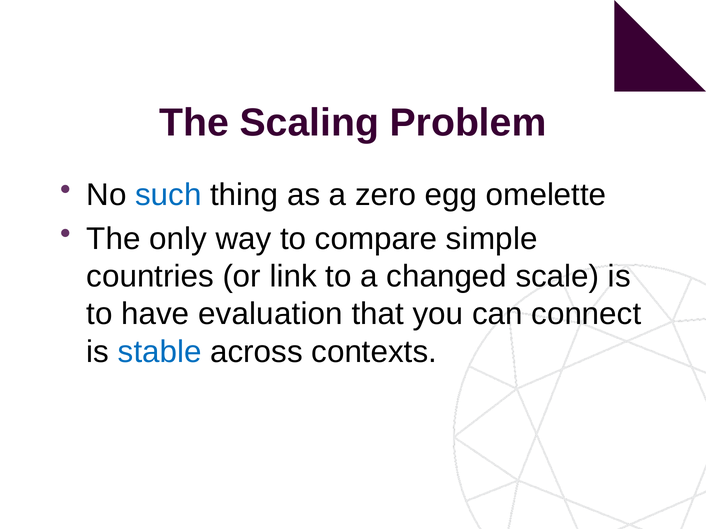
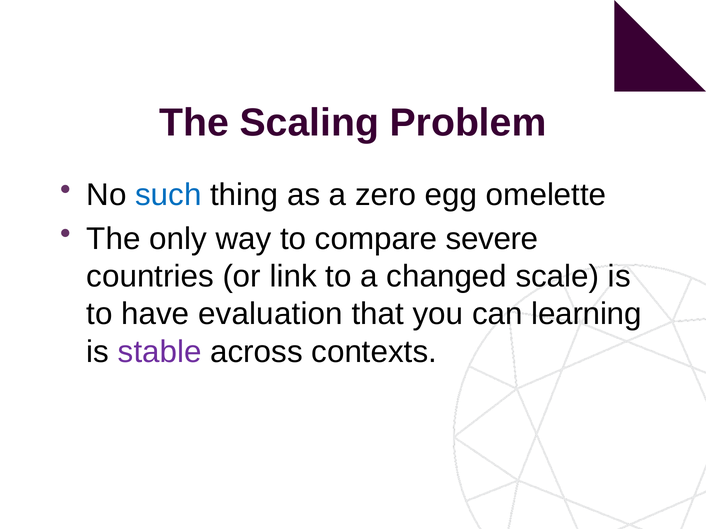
simple: simple -> severe
connect: connect -> learning
stable colour: blue -> purple
